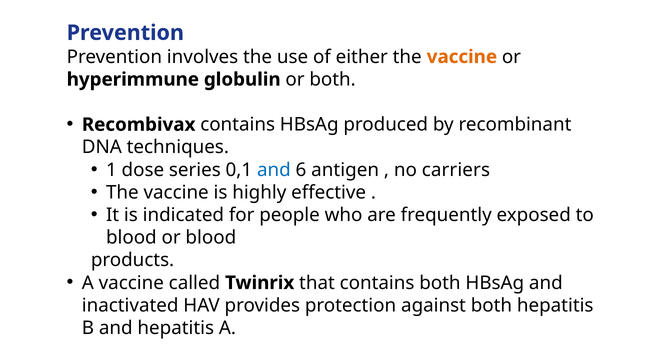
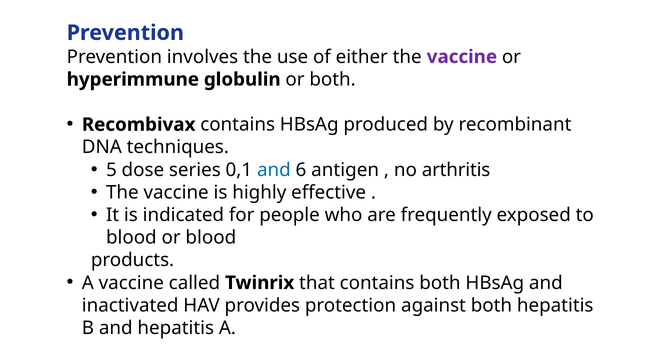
vaccine at (462, 57) colour: orange -> purple
1: 1 -> 5
carriers: carriers -> arthritis
